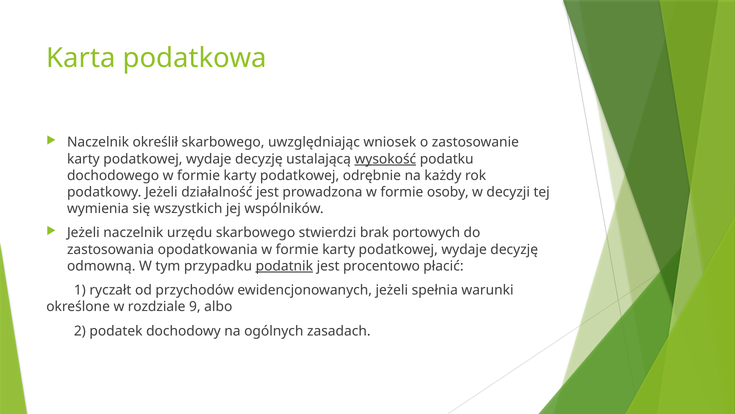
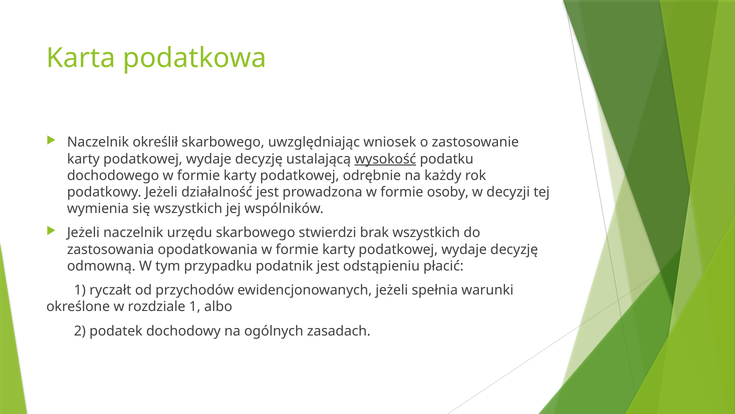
brak portowych: portowych -> wszystkich
podatnik underline: present -> none
procentowo: procentowo -> odstąpieniu
rozdziale 9: 9 -> 1
